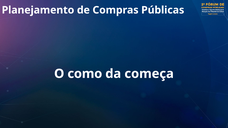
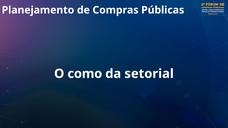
começa: começa -> setorial
